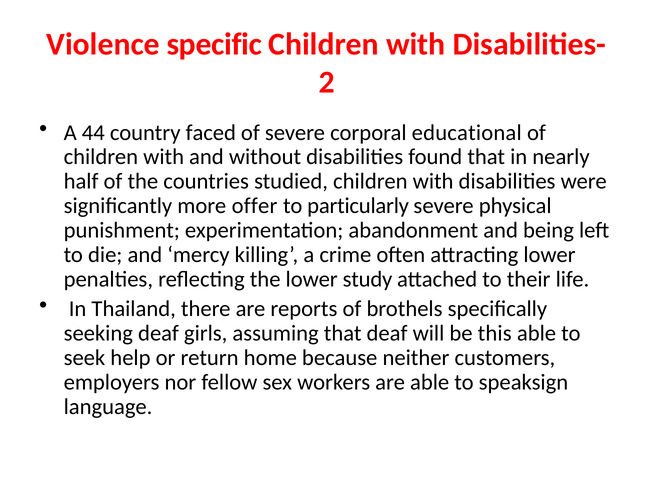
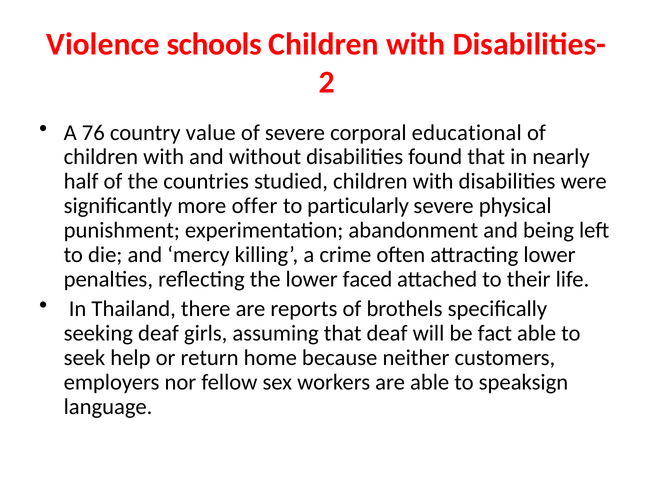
specific: specific -> schools
44: 44 -> 76
faced: faced -> value
study: study -> faced
this: this -> fact
